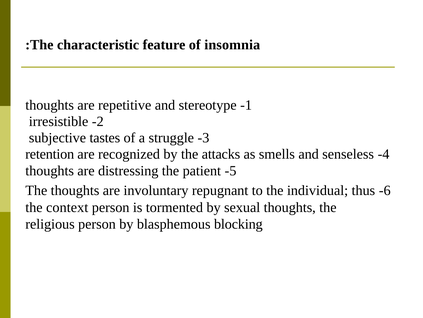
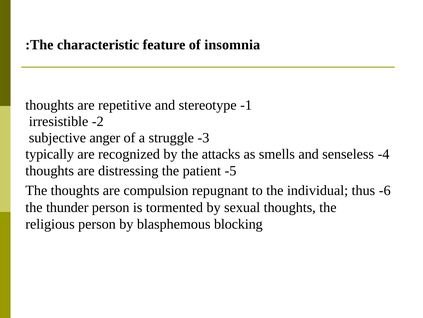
tastes: tastes -> anger
retention: retention -> typically
involuntary: involuntary -> compulsion
context: context -> thunder
